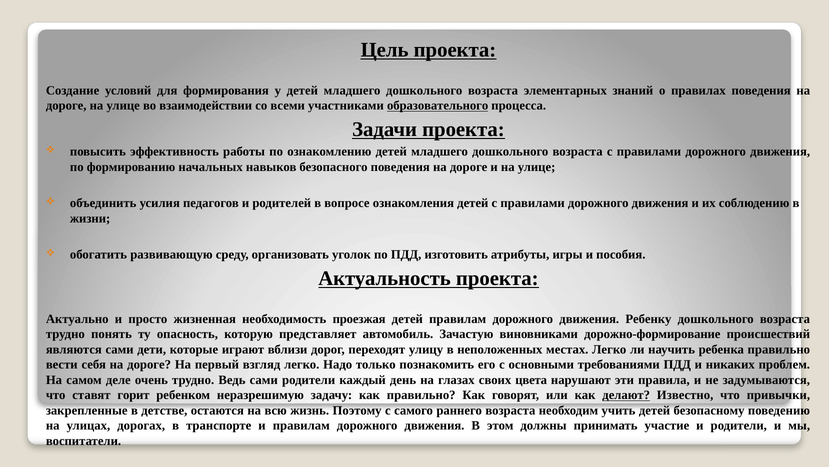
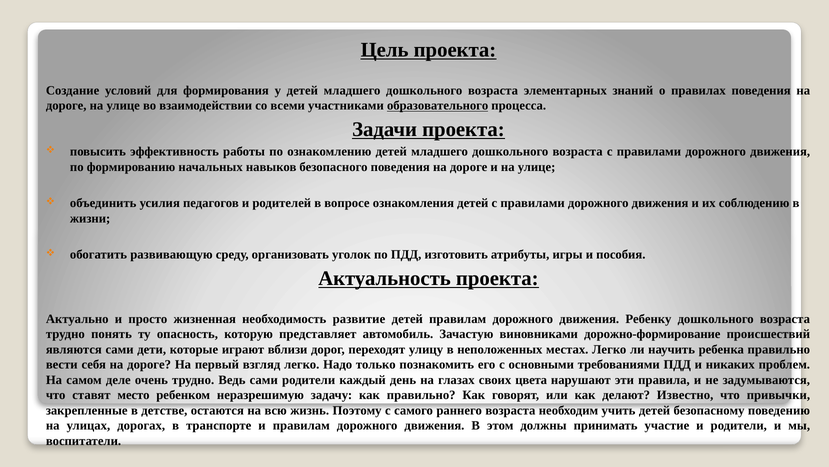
проезжая: проезжая -> развитие
горит: горит -> место
делают underline: present -> none
